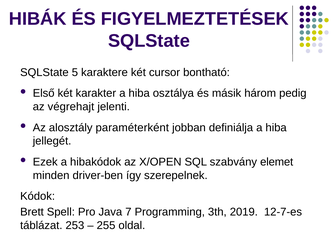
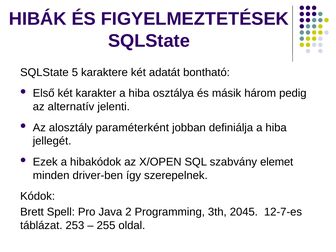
cursor: cursor -> adatát
végrehajt: végrehajt -> alternatív
7: 7 -> 2
2019: 2019 -> 2045
